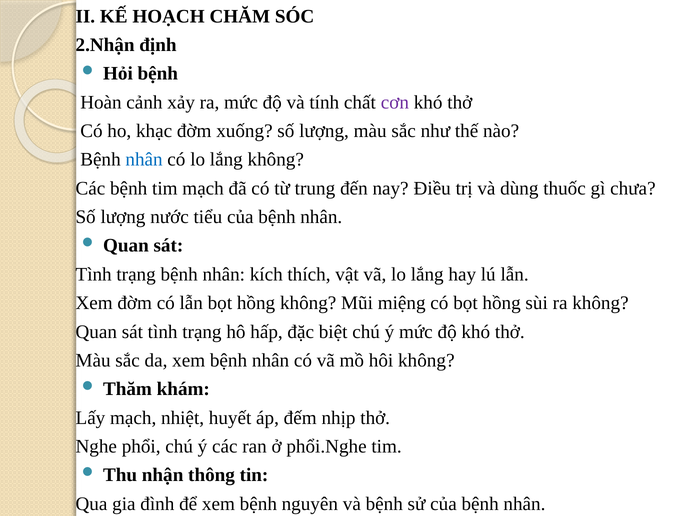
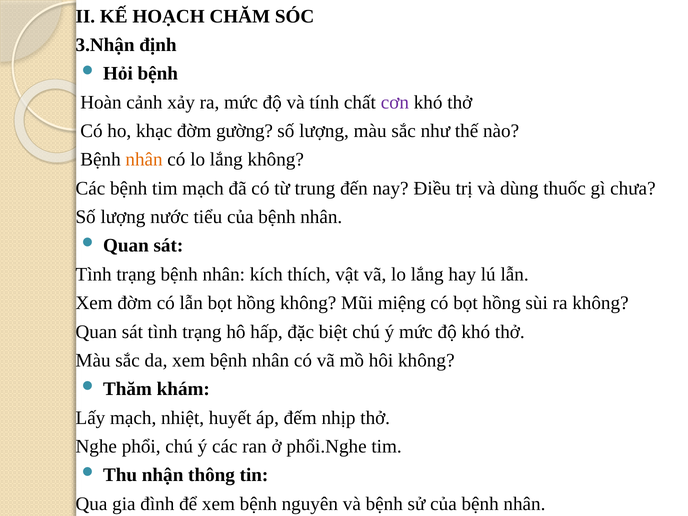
2.Nhận: 2.Nhận -> 3.Nhận
xuống: xuống -> gường
nhân at (144, 160) colour: blue -> orange
